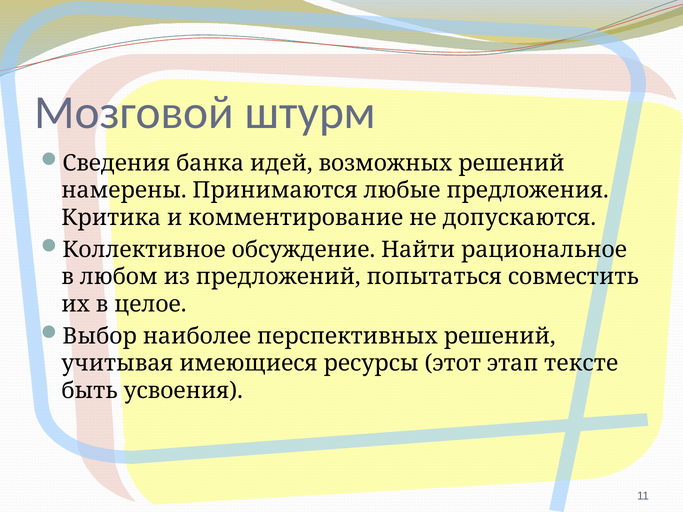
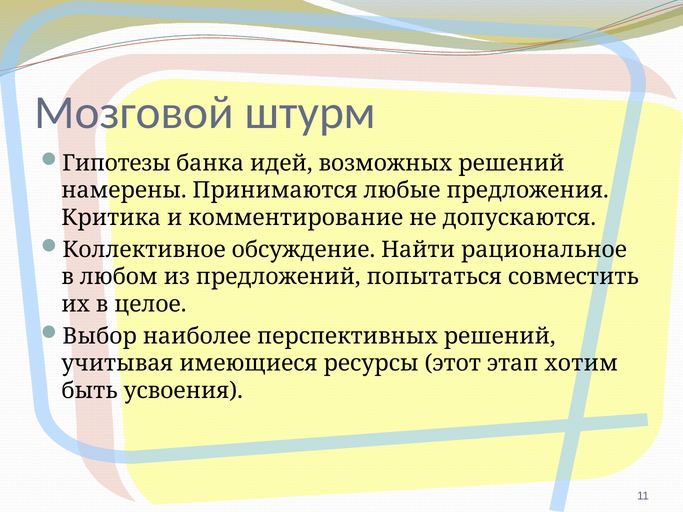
Сведения: Сведения -> Гипотезы
тексте: тексте -> хотим
